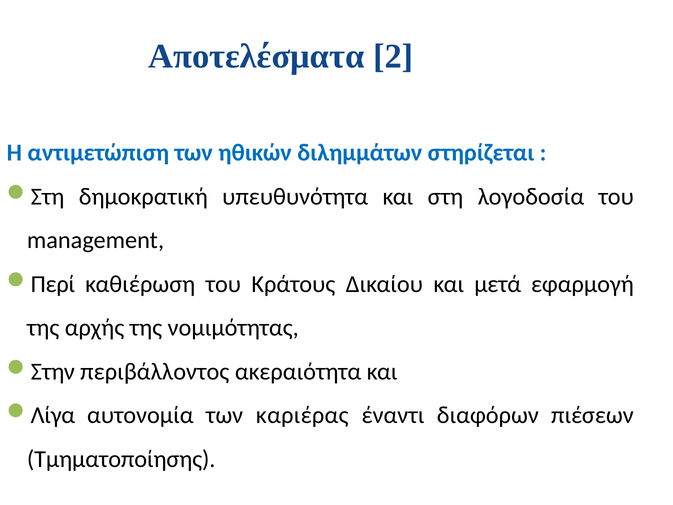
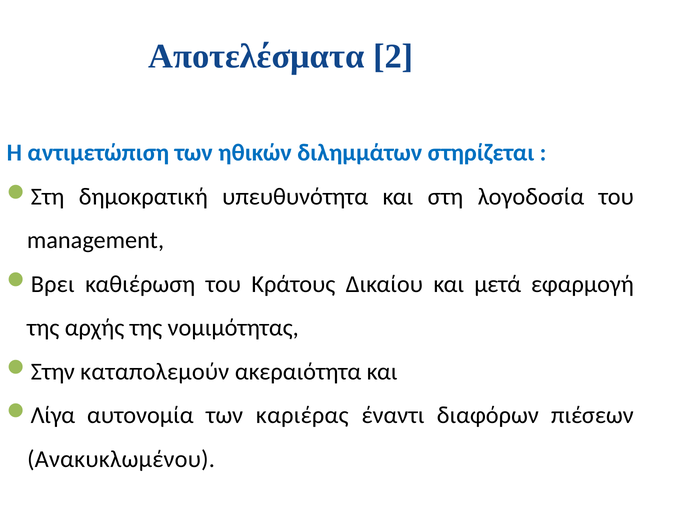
Περί: Περί -> Βρει
περιβάλλοντος: περιβάλλοντος -> καταπολεμούν
Τμηματοποίησης: Τμηματοποίησης -> Ανακυκλωμένου
